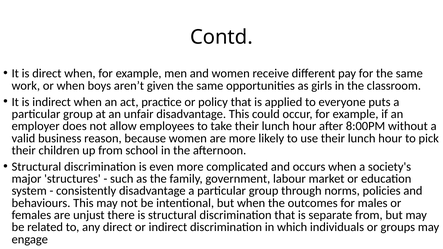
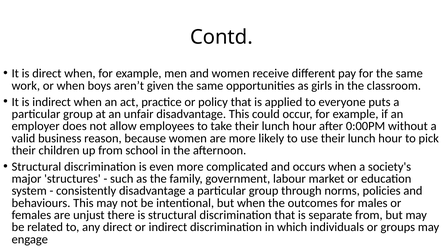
8:00PM: 8:00PM -> 0:00PM
